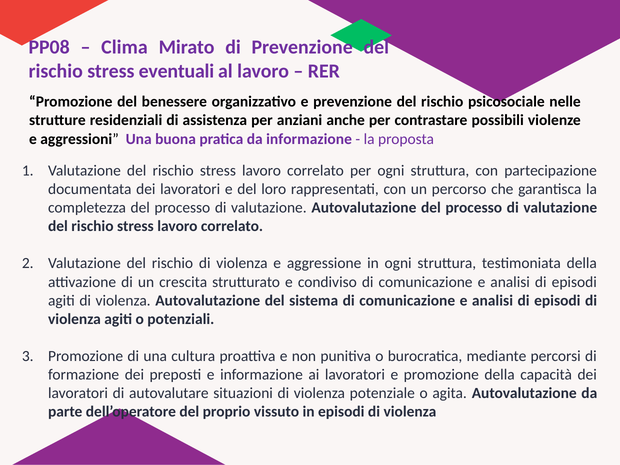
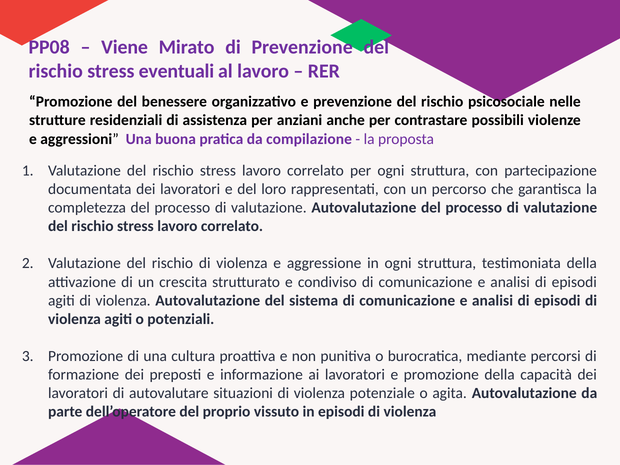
Clima: Clima -> Viene
da informazione: informazione -> compilazione
